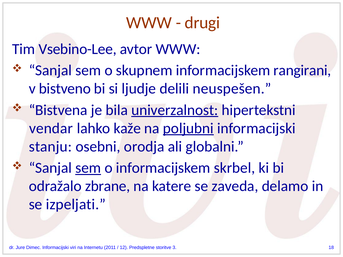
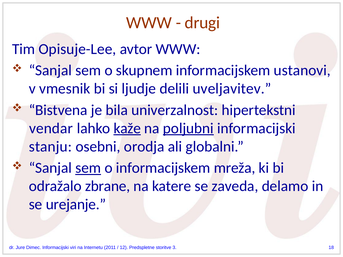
Vsebino-Lee: Vsebino-Lee -> Opisuje-Lee
rangirani: rangirani -> ustanovi
bistveno: bistveno -> vmesnik
neuspešen: neuspešen -> uveljavitev
univerzalnost underline: present -> none
kaže underline: none -> present
skrbel: skrbel -> mreža
izpeljati: izpeljati -> urejanje
